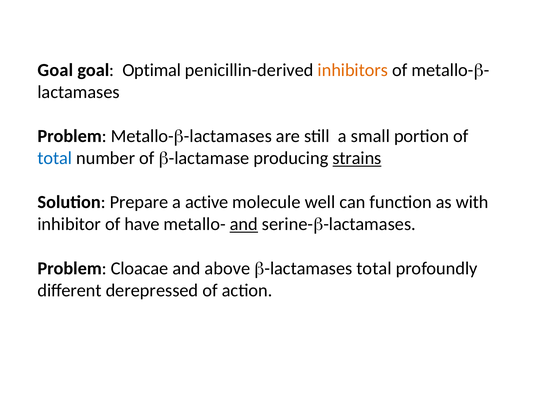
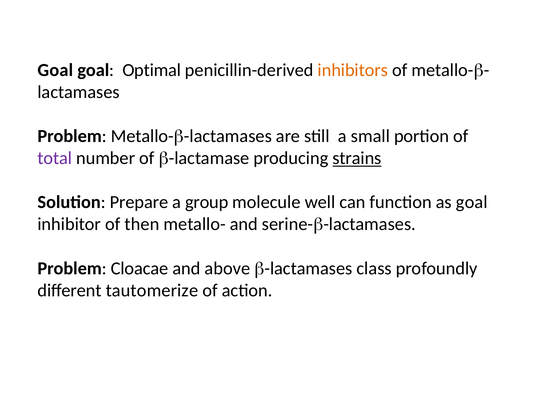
total at (55, 158) colour: blue -> purple
active: active -> group
as with: with -> goal
have: have -> then
and at (244, 224) underline: present -> none
b-lactamases total: total -> class
derepressed: derepressed -> tautomerize
